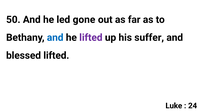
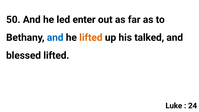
gone: gone -> enter
lifted at (91, 38) colour: purple -> orange
suffer: suffer -> talked
